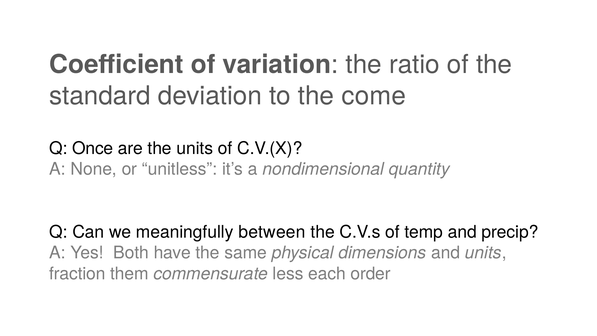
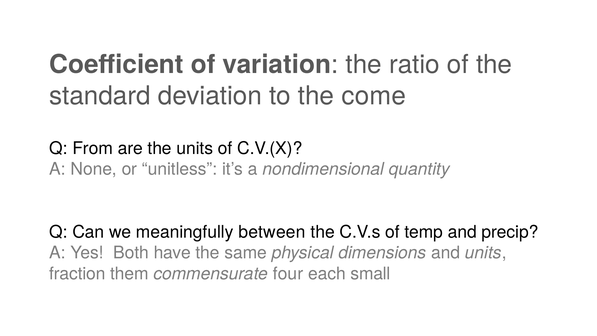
Once: Once -> From
less: less -> four
order: order -> small
